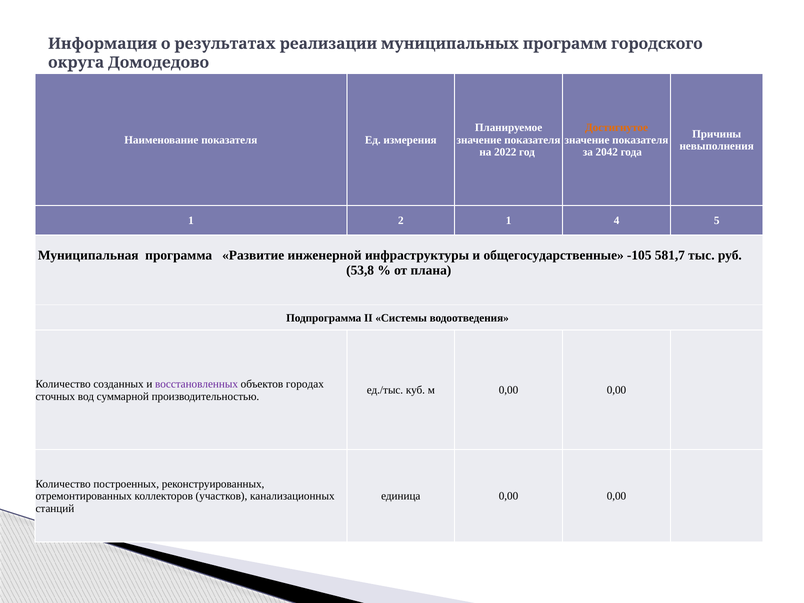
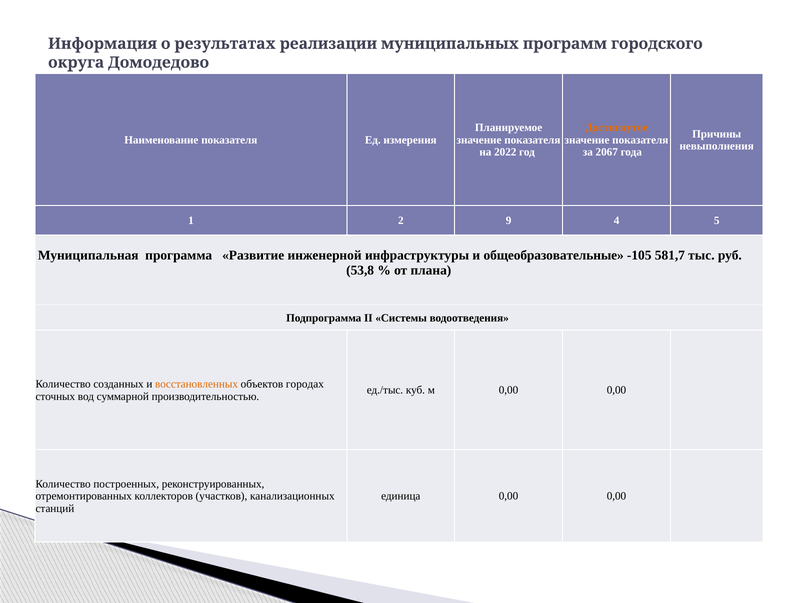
2042: 2042 -> 2067
2 1: 1 -> 9
общегосударственные: общегосударственные -> общеобразовательные
восстановленных colour: purple -> orange
